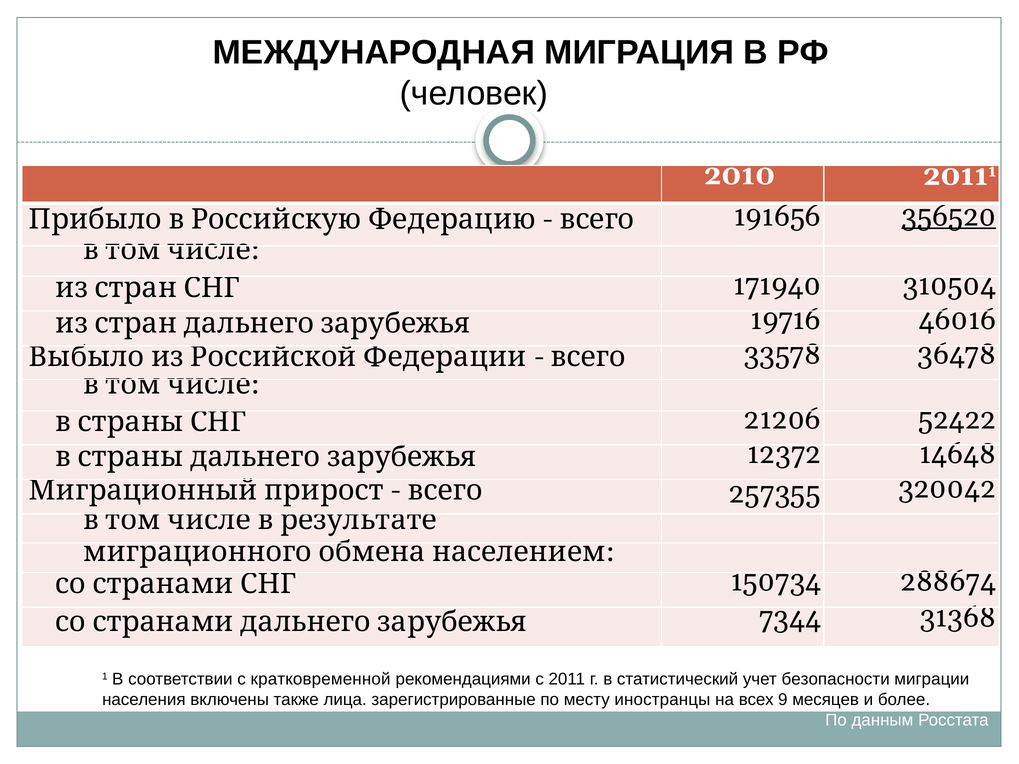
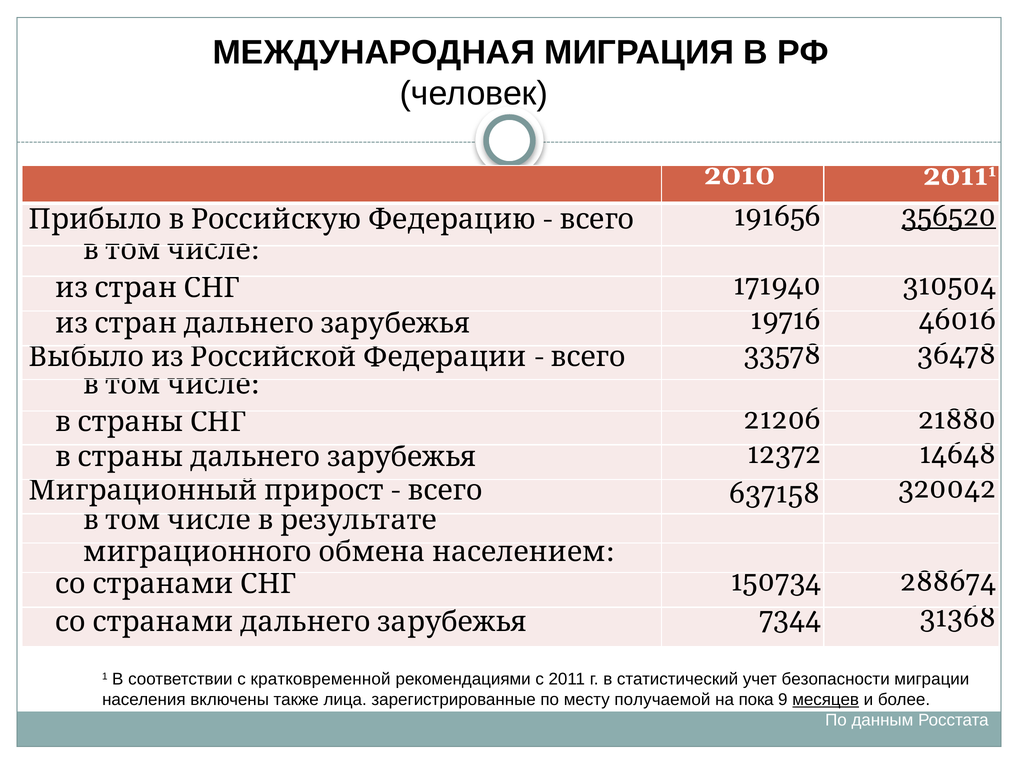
52422: 52422 -> 21880
257355: 257355 -> 637158
иностранцы: иностранцы -> получаемой
всех: всех -> пока
месяцев underline: none -> present
